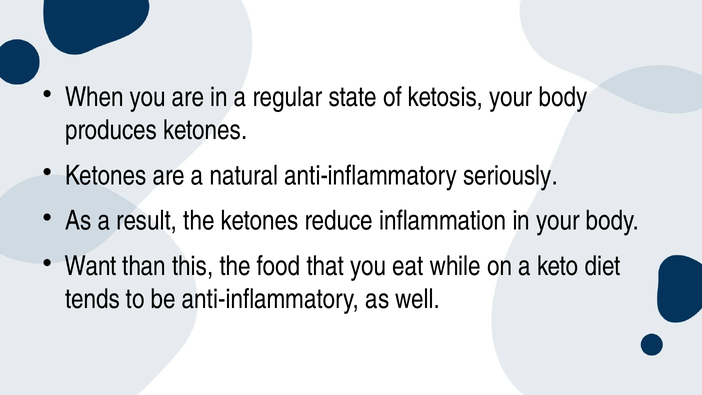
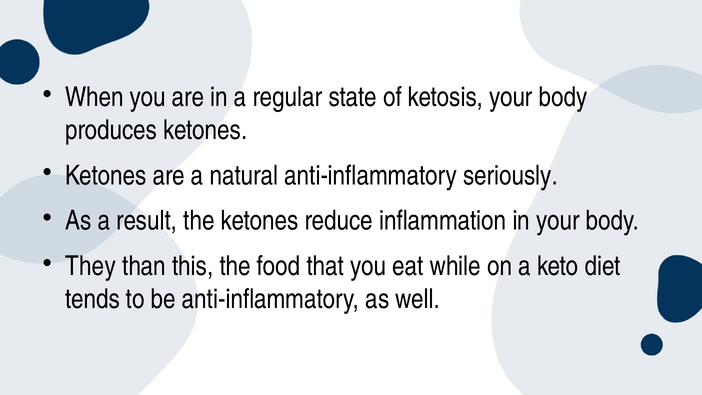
Want: Want -> They
